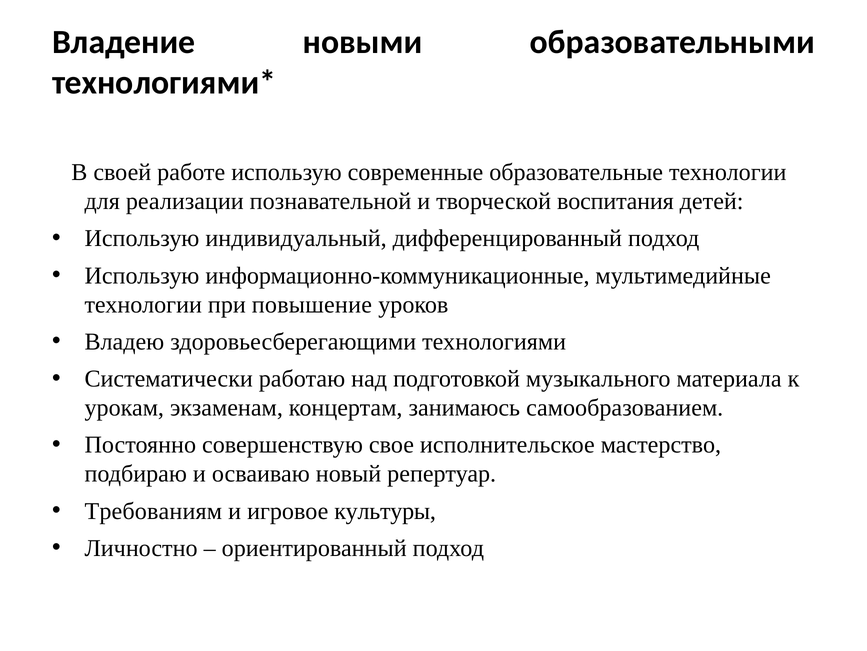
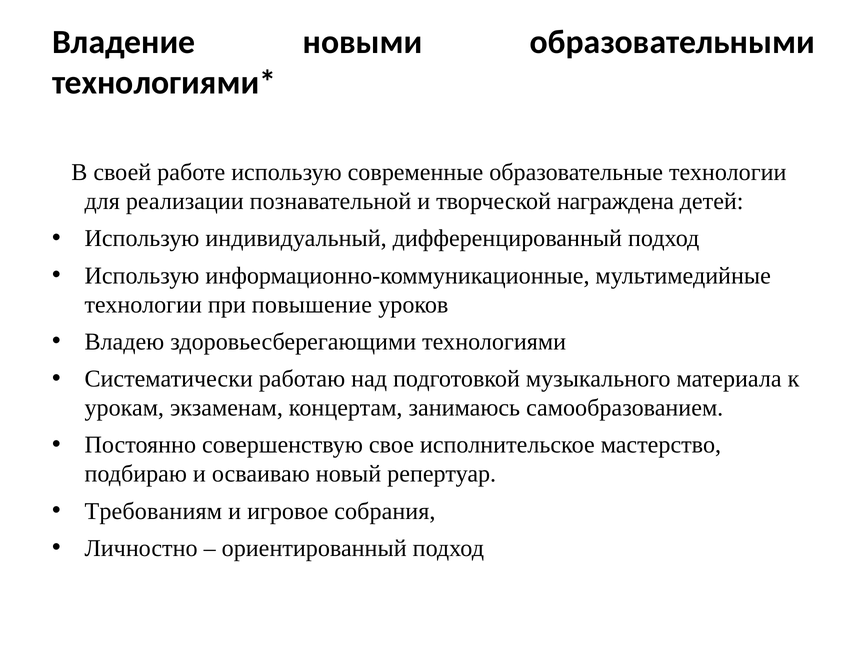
воспитания: воспитания -> награждена
культуры: культуры -> собрания
